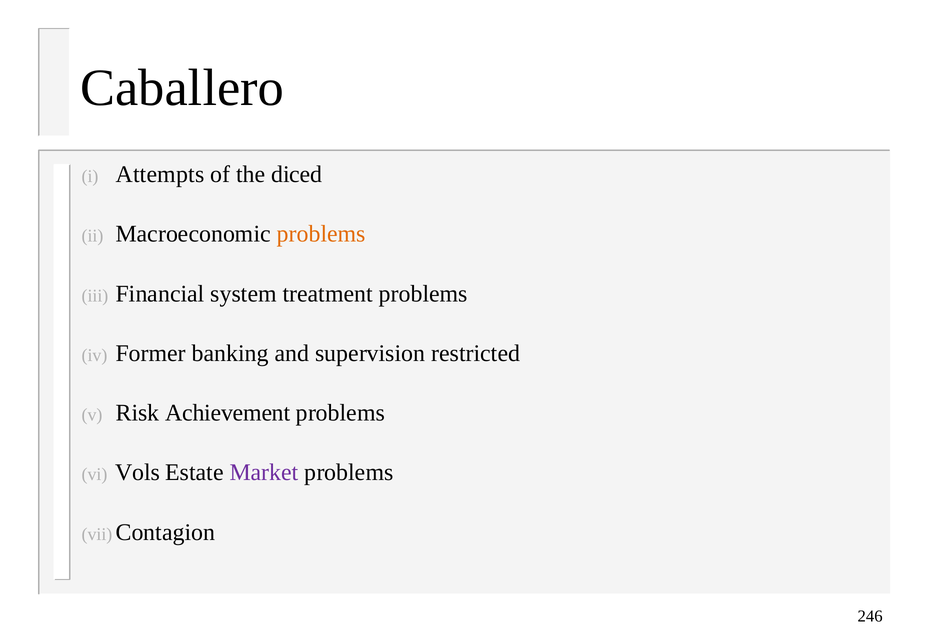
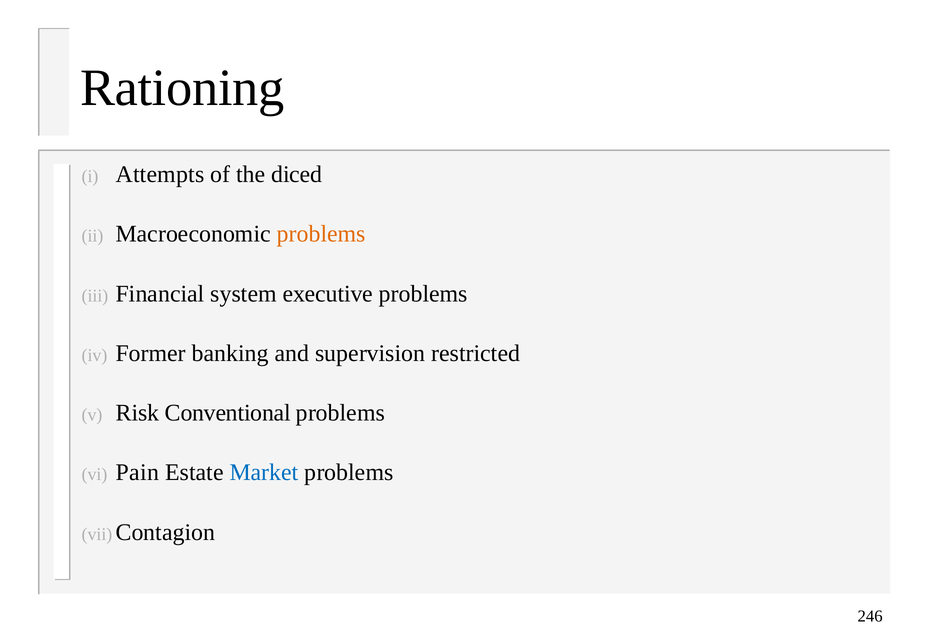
Caballero: Caballero -> Rationing
treatment: treatment -> executive
Achievement: Achievement -> Conventional
Vols: Vols -> Pain
Market colour: purple -> blue
